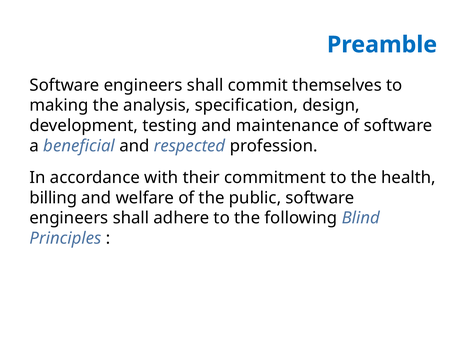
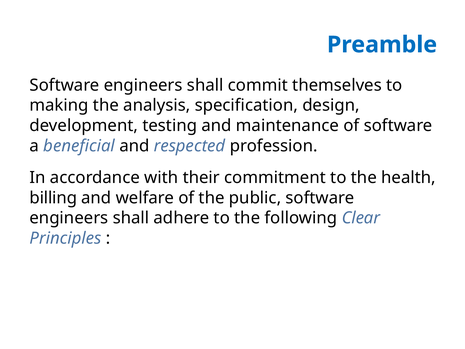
Blind: Blind -> Clear
